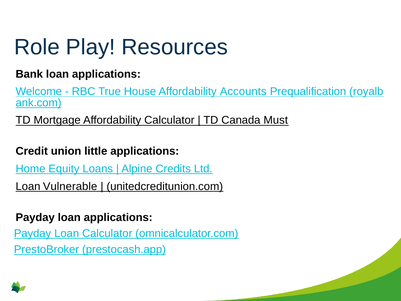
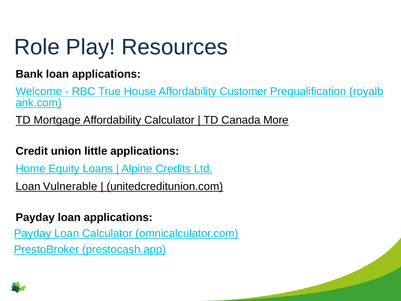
Accounts: Accounts -> Customer
Must: Must -> More
